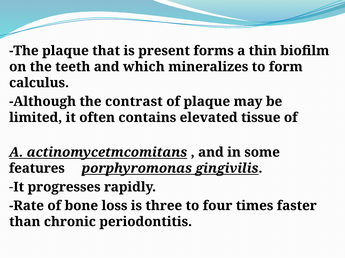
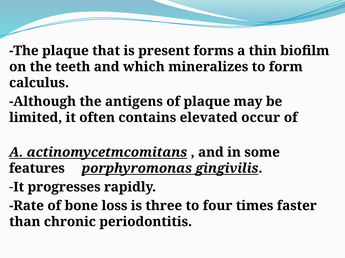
contrast: contrast -> antigens
tissue: tissue -> occur
